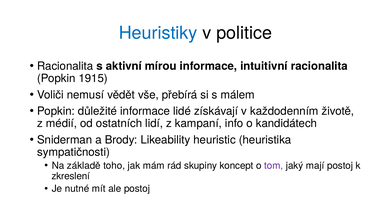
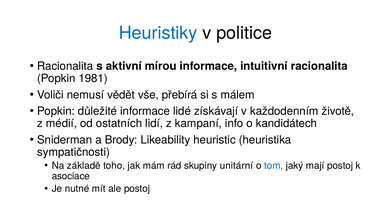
1915: 1915 -> 1981
koncept: koncept -> unitární
tom colour: purple -> blue
zkreslení: zkreslení -> asociace
